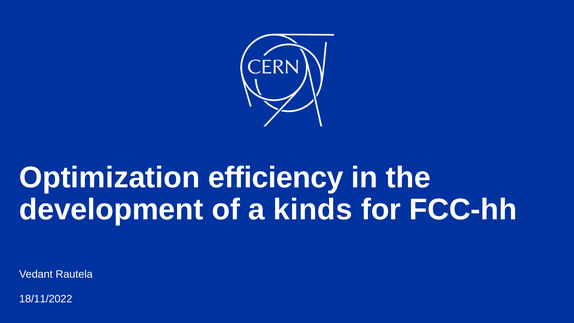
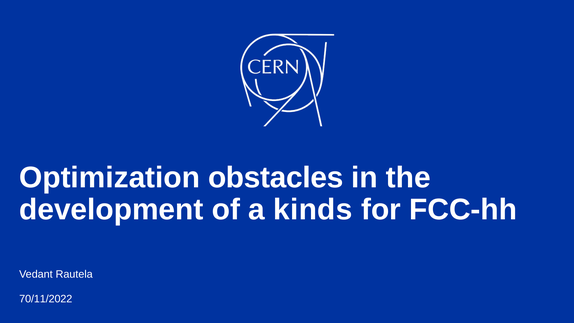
efficiency: efficiency -> obstacles
18/11/2022: 18/11/2022 -> 70/11/2022
